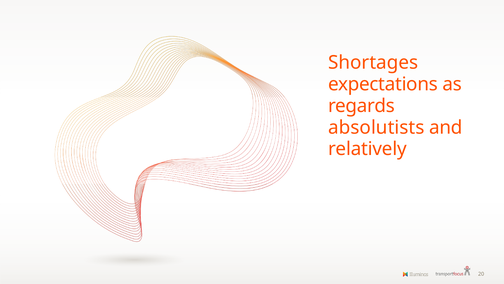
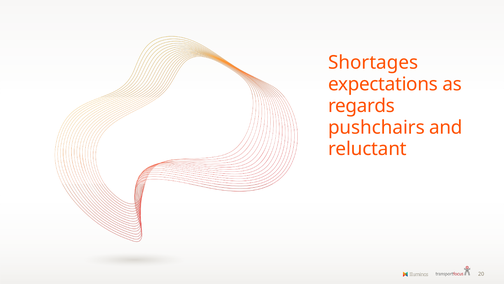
absolutists: absolutists -> pushchairs
relatively: relatively -> reluctant
